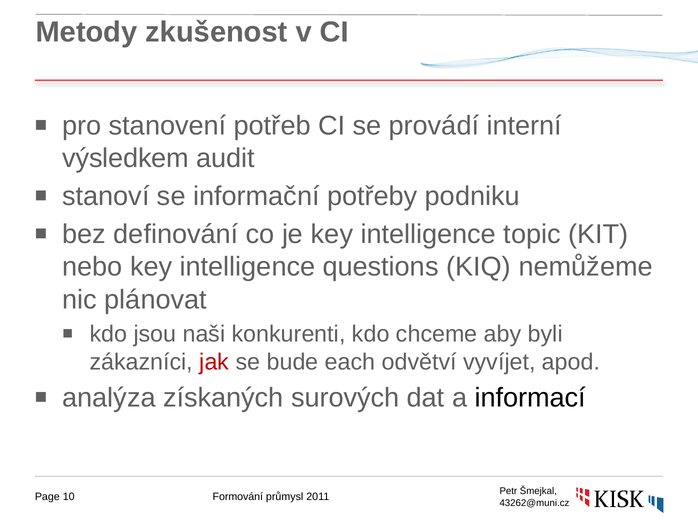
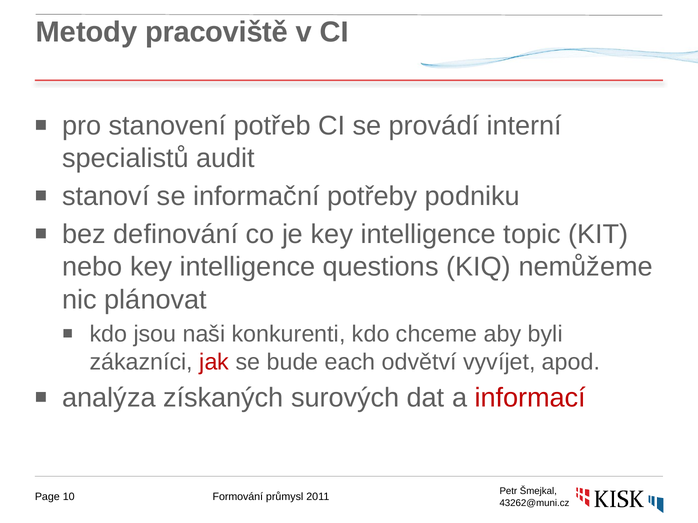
zkušenost: zkušenost -> pracoviště
výsledkem: výsledkem -> specialistů
informací colour: black -> red
